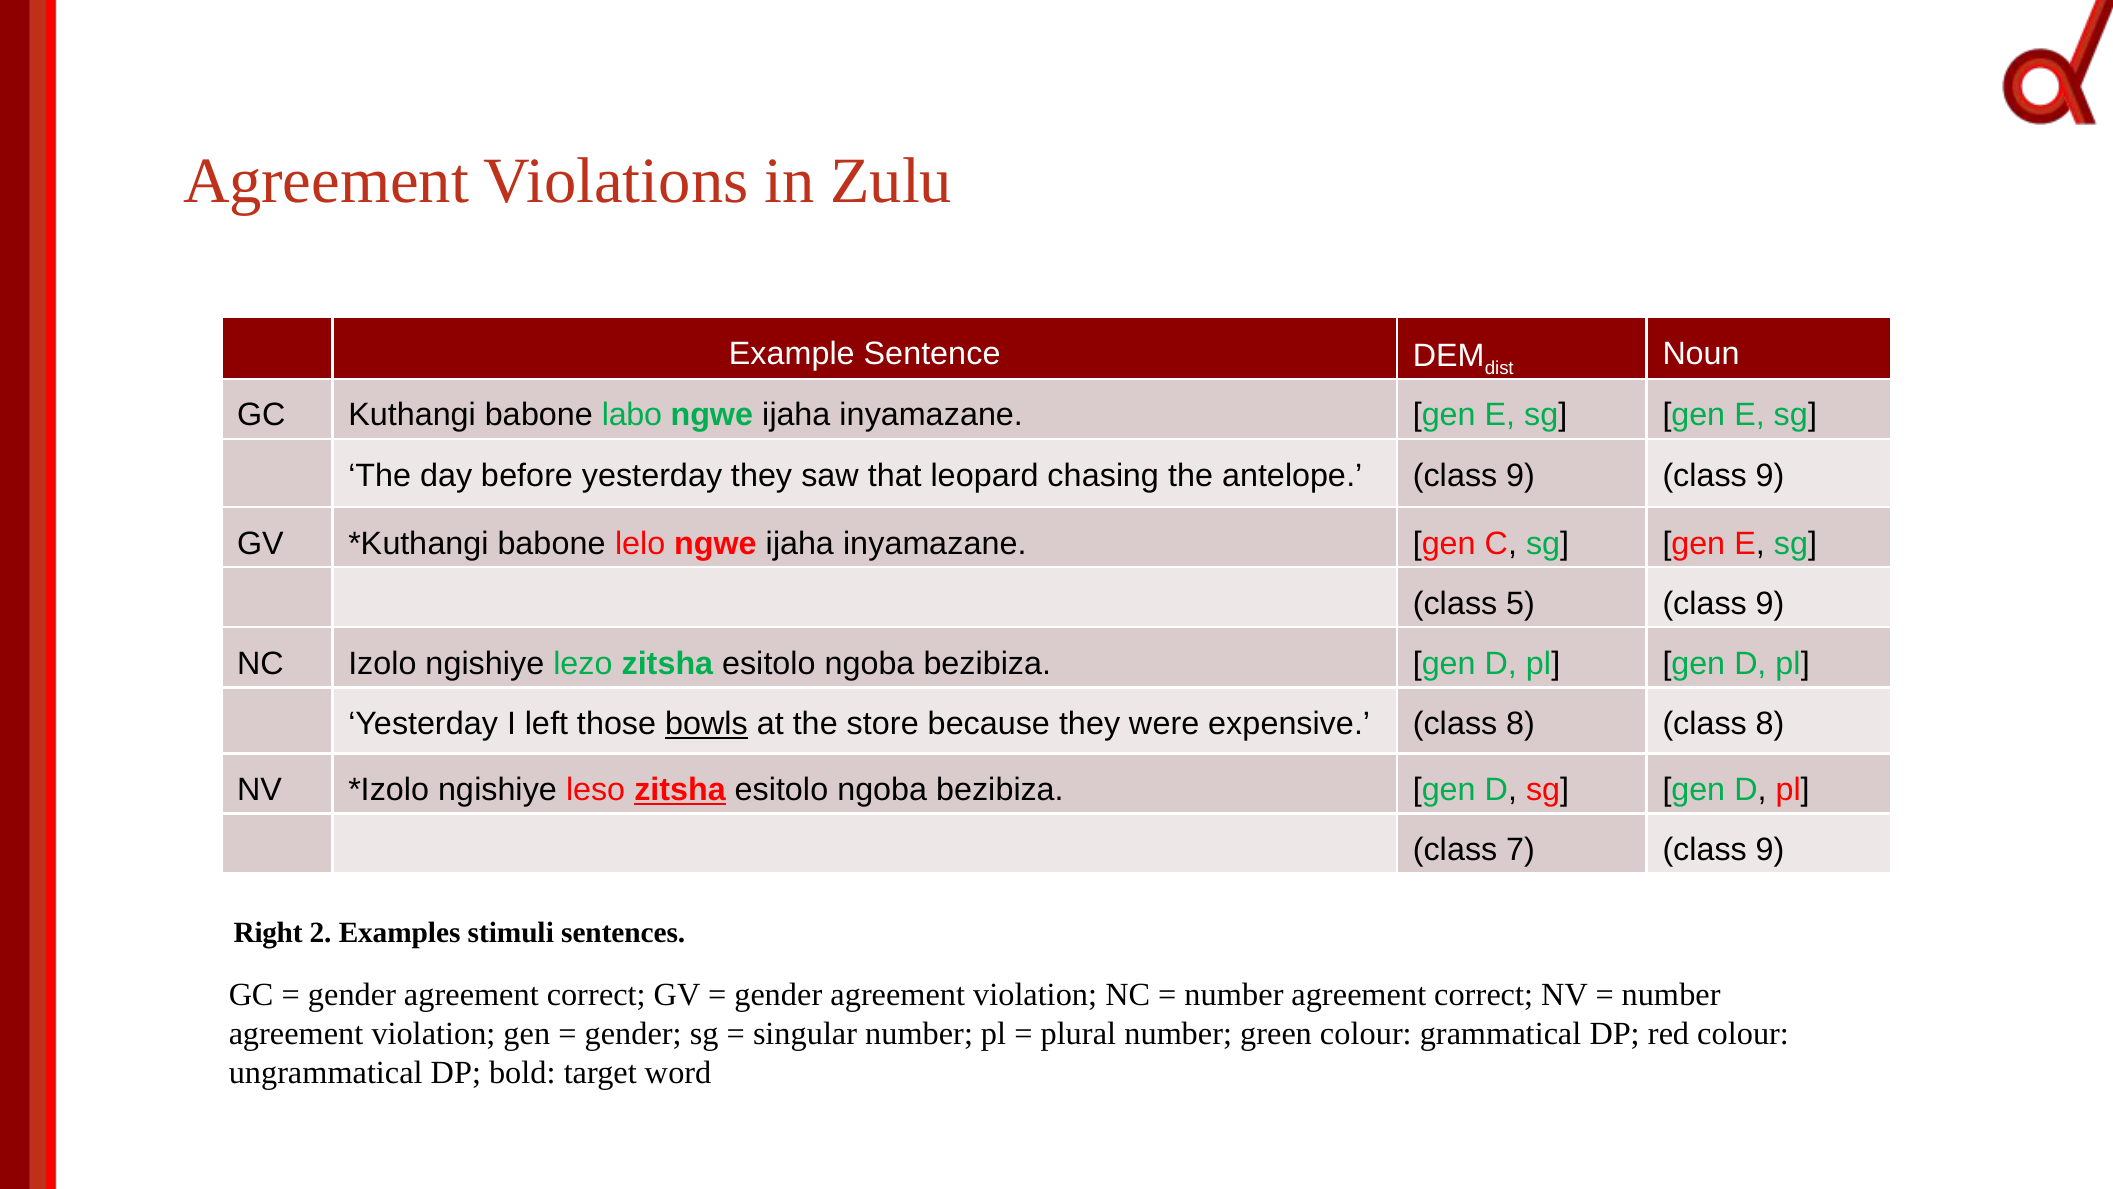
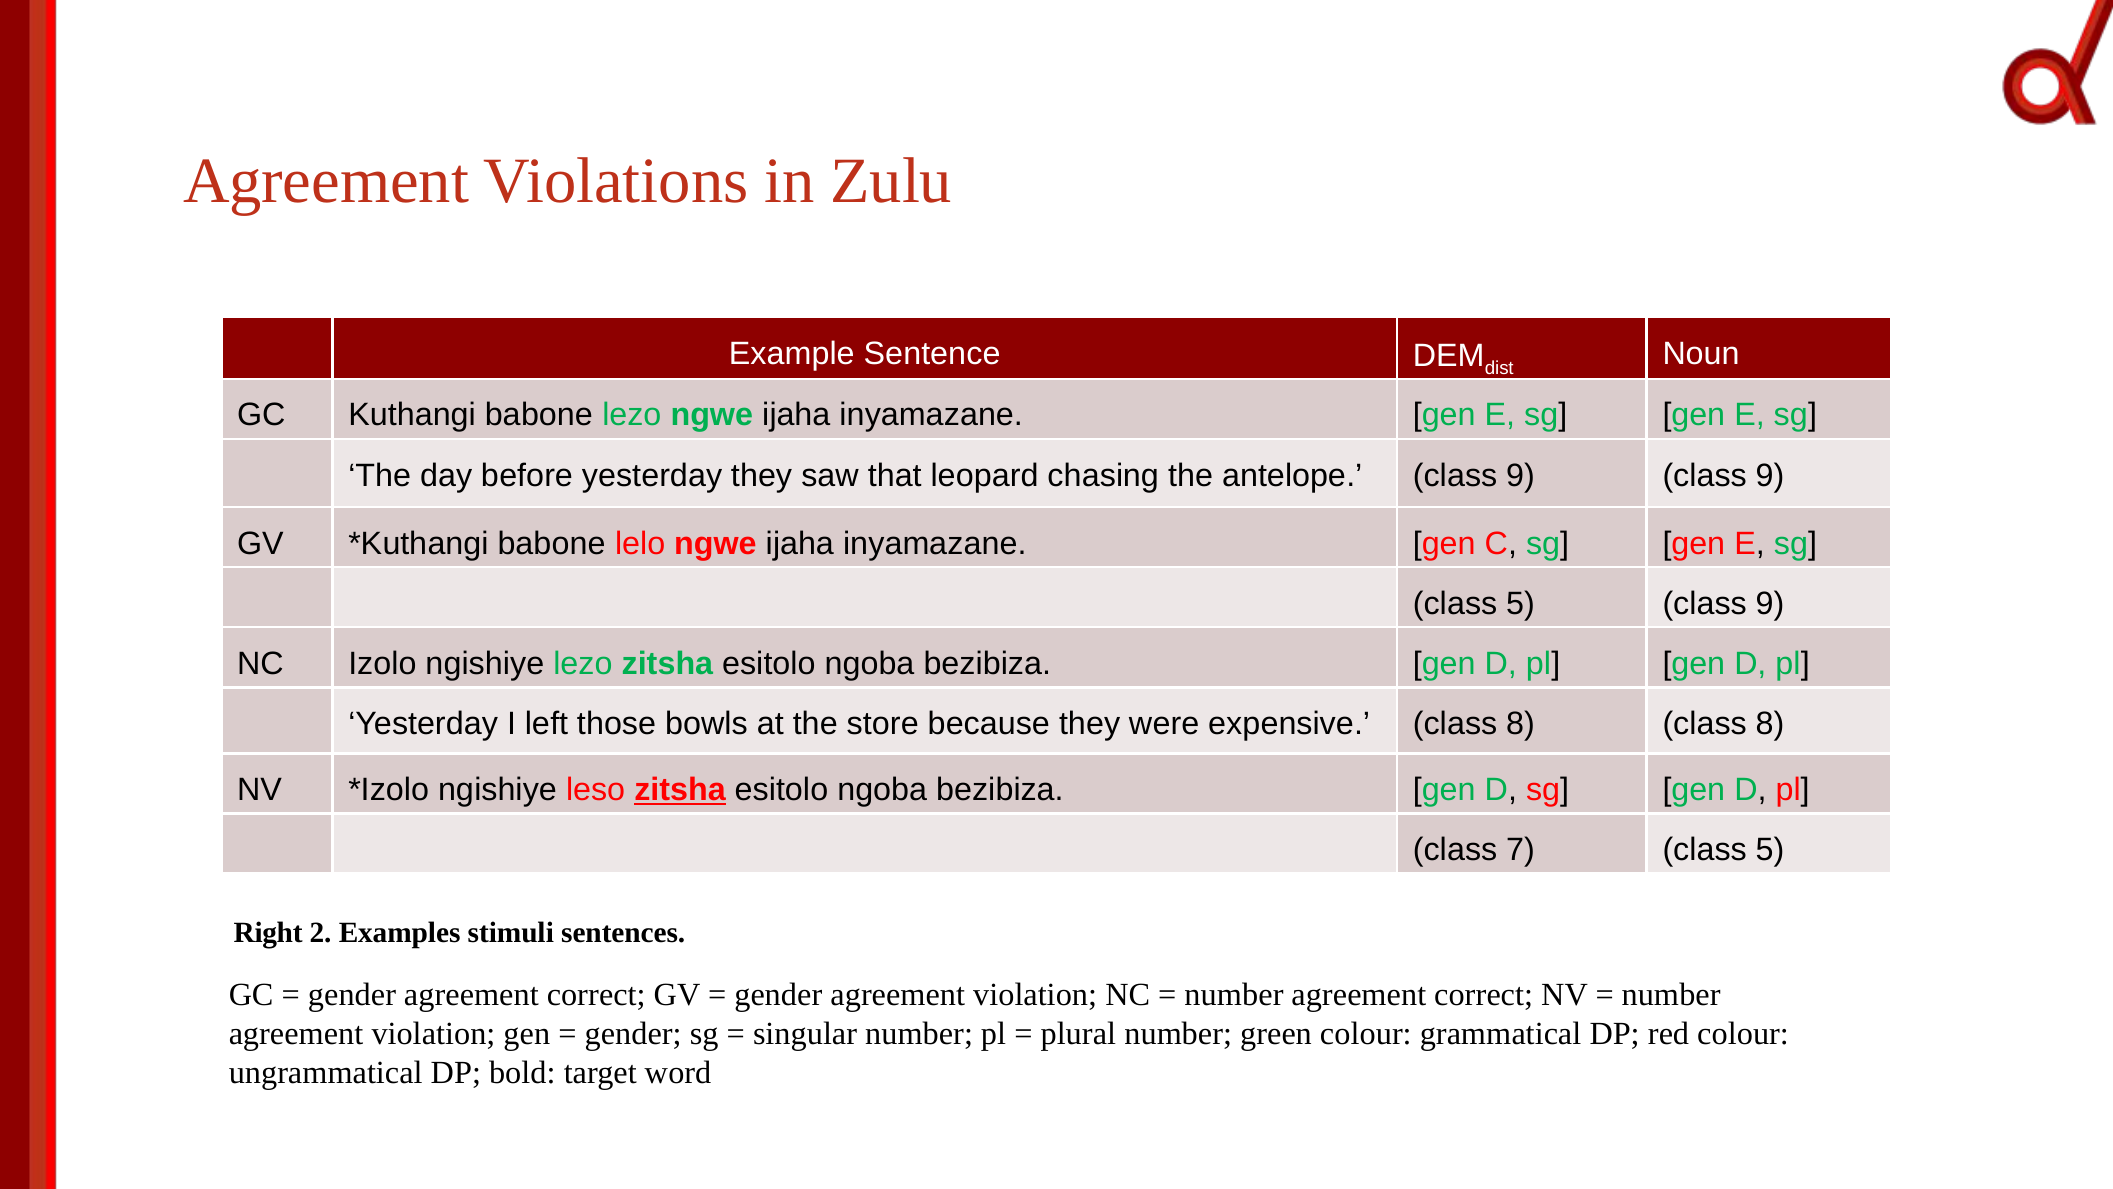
babone labo: labo -> lezo
bowls underline: present -> none
7 class 9: 9 -> 5
